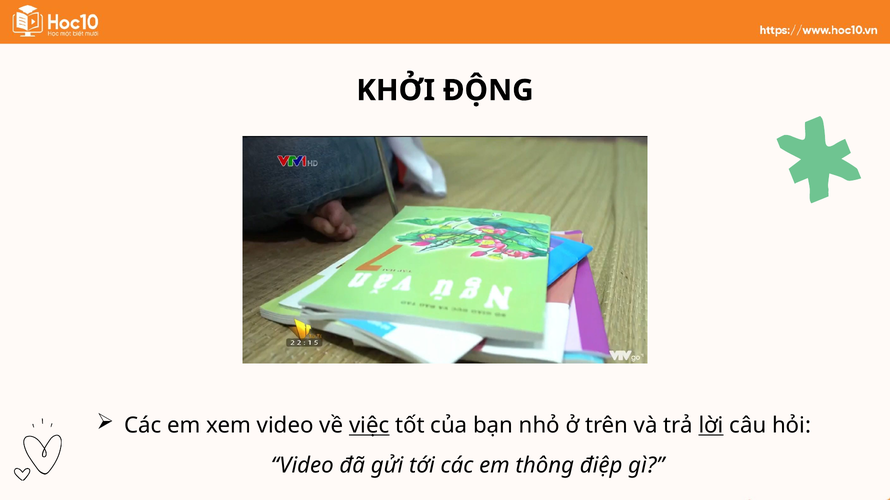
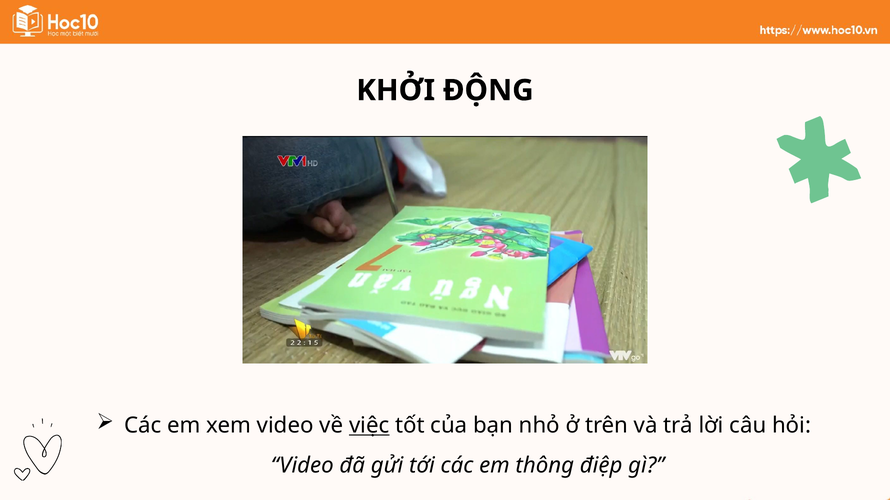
lời underline: present -> none
